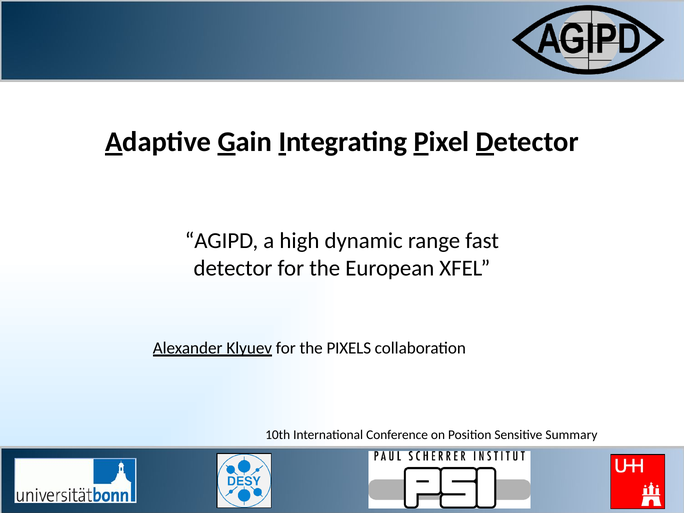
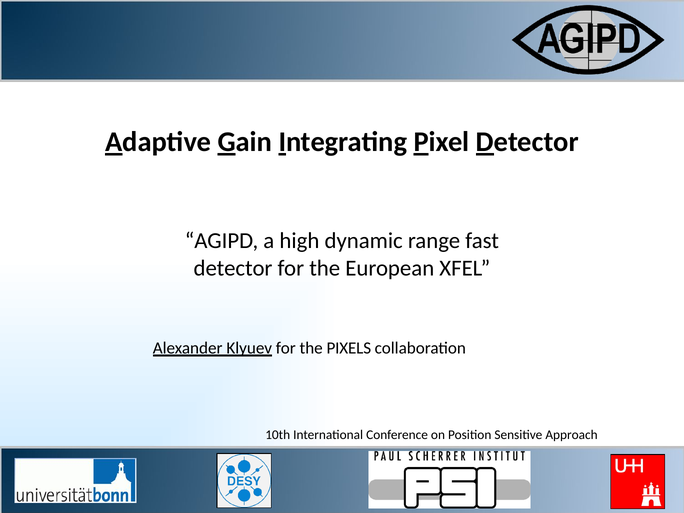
Summary: Summary -> Approach
